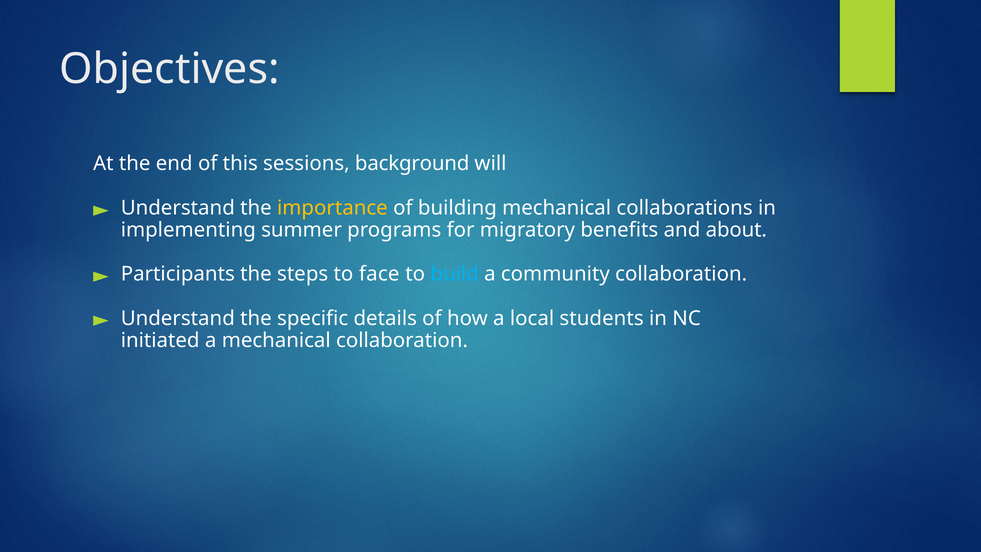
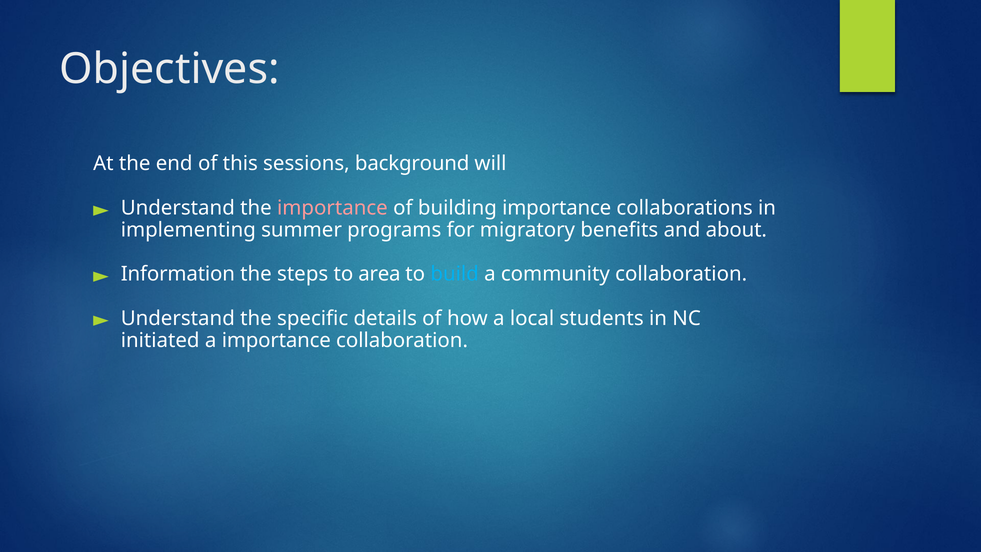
importance at (332, 208) colour: yellow -> pink
building mechanical: mechanical -> importance
Participants: Participants -> Information
face: face -> area
a mechanical: mechanical -> importance
